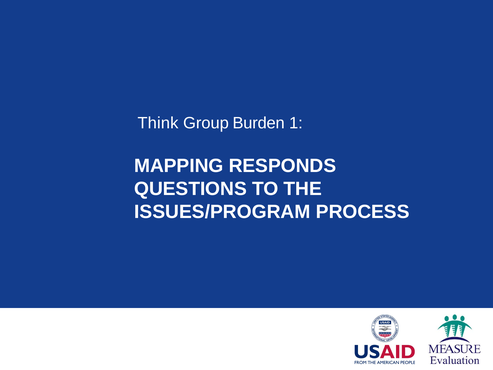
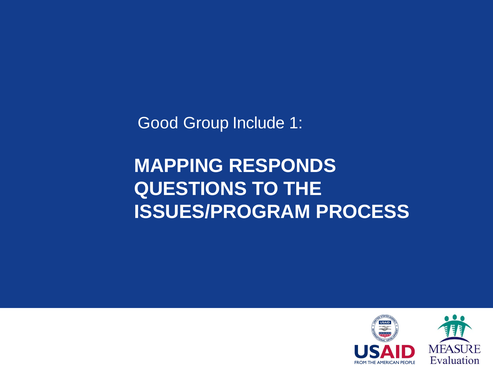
Think: Think -> Good
Burden: Burden -> Include
